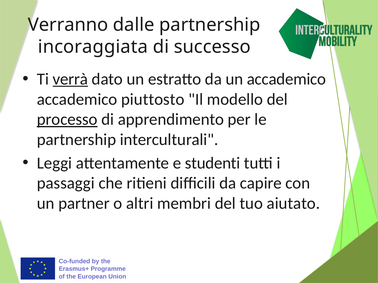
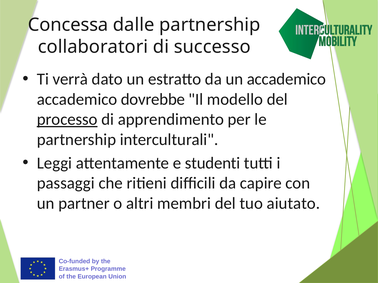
Verranno: Verranno -> Concessa
incoraggiata: incoraggiata -> collaboratori
verrà underline: present -> none
piuttosto: piuttosto -> dovrebbe
